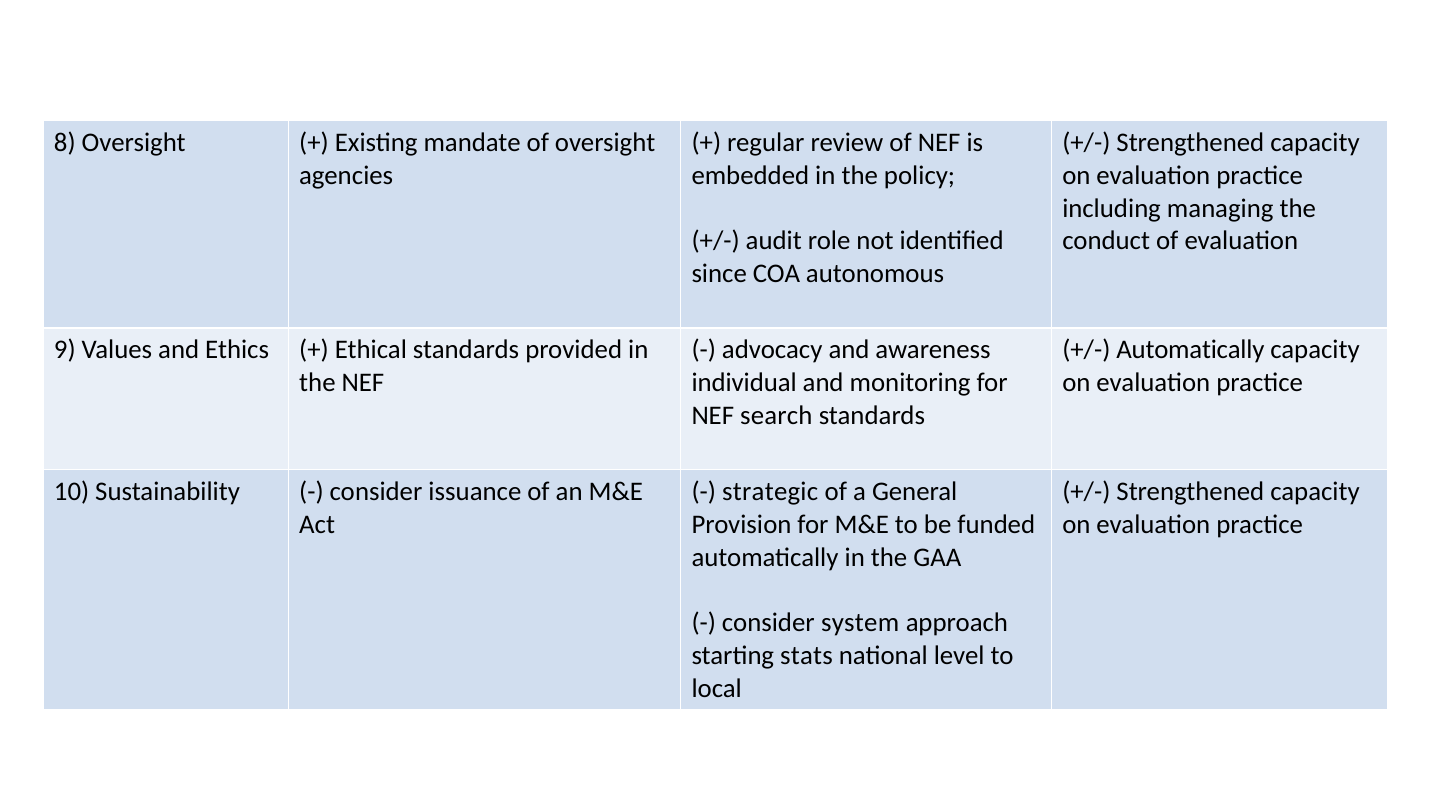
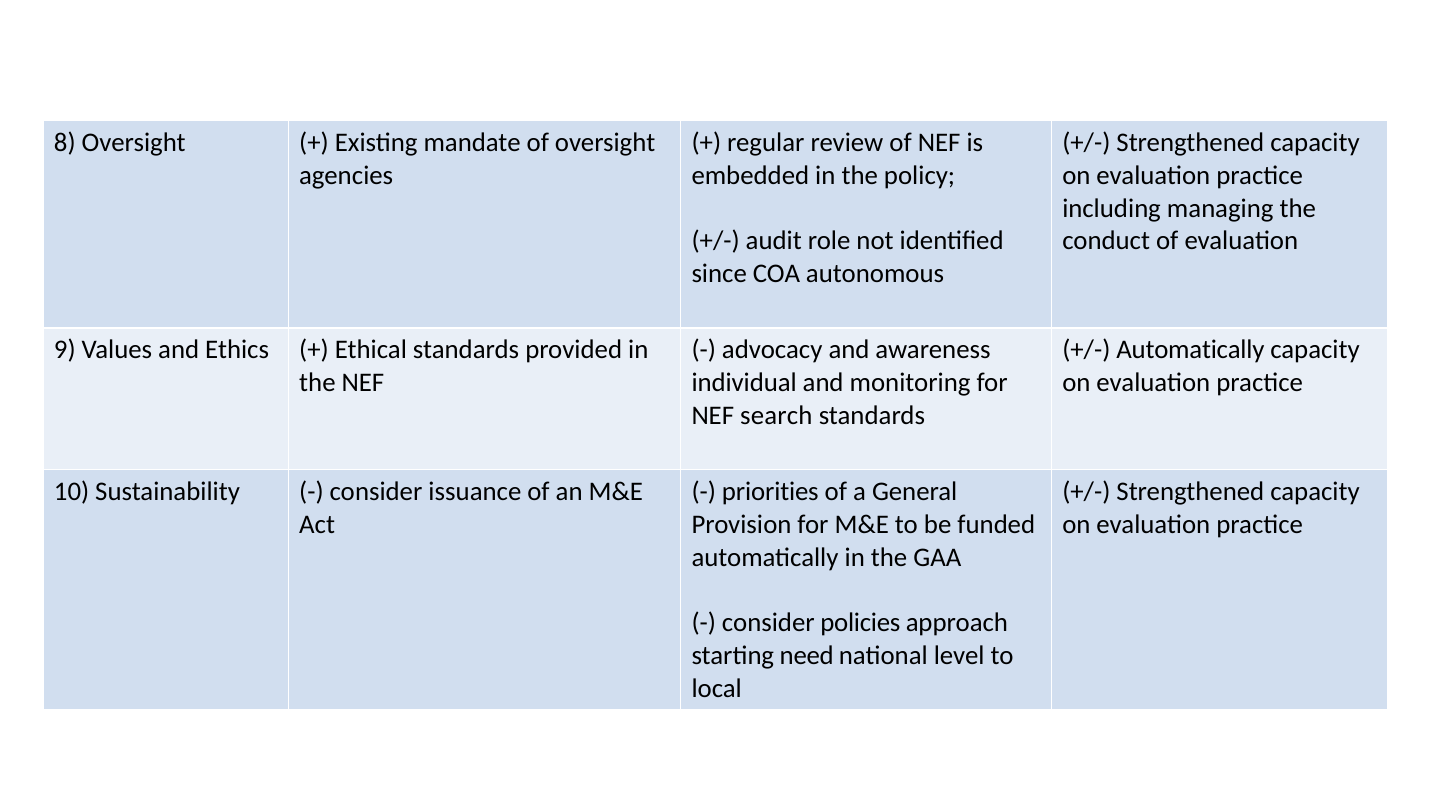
strategic: strategic -> priorities
system: system -> policies
stats: stats -> need
